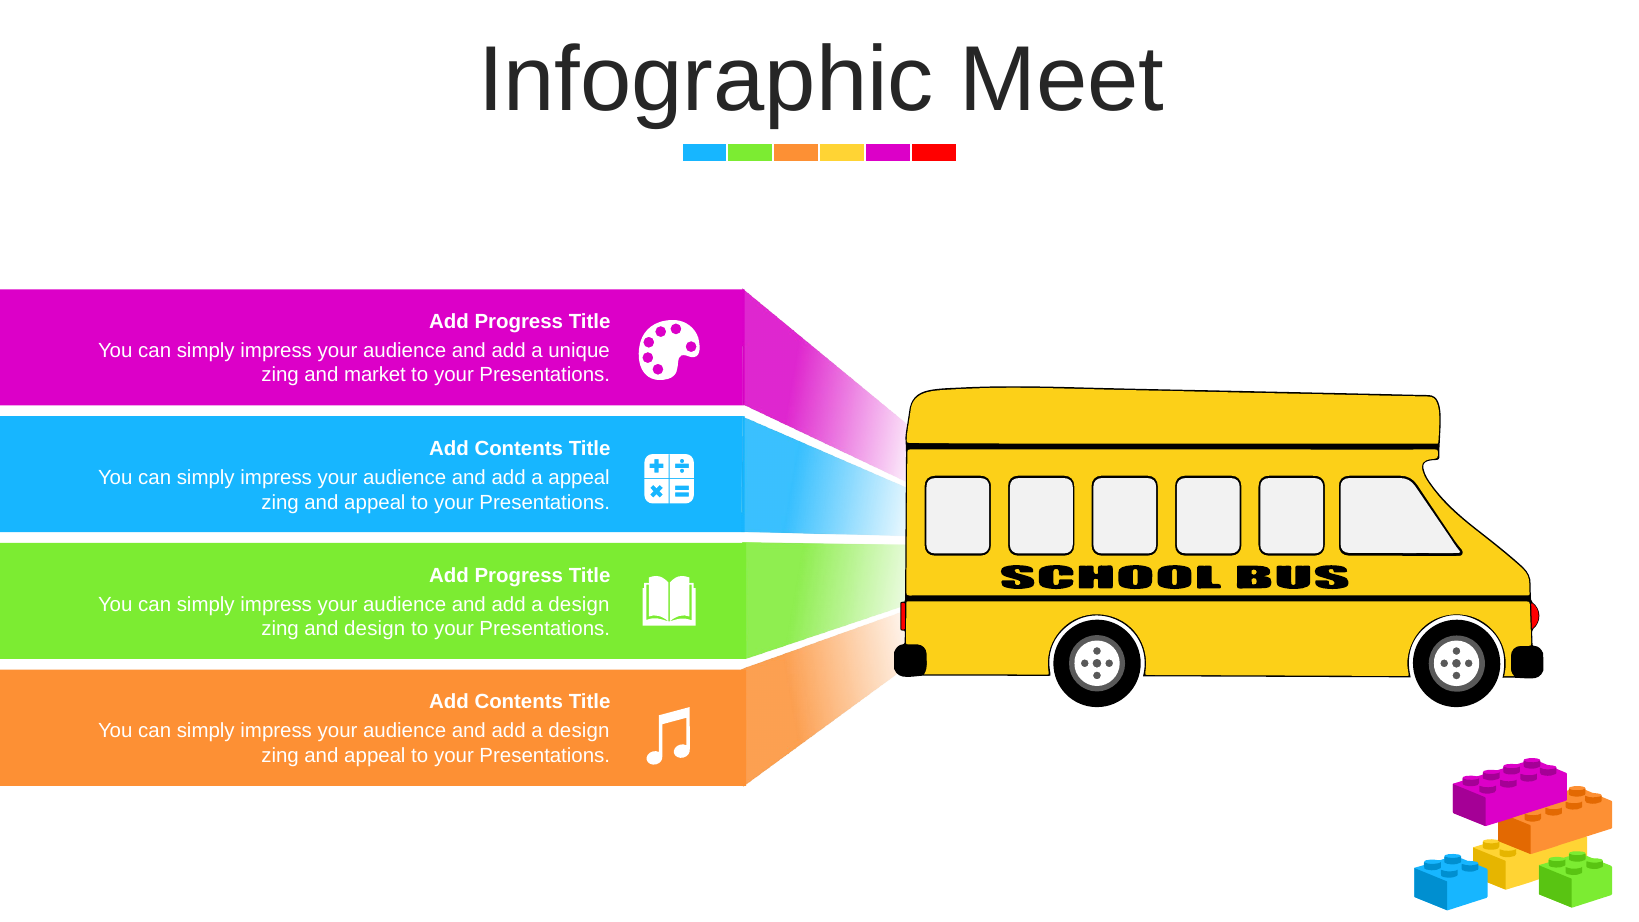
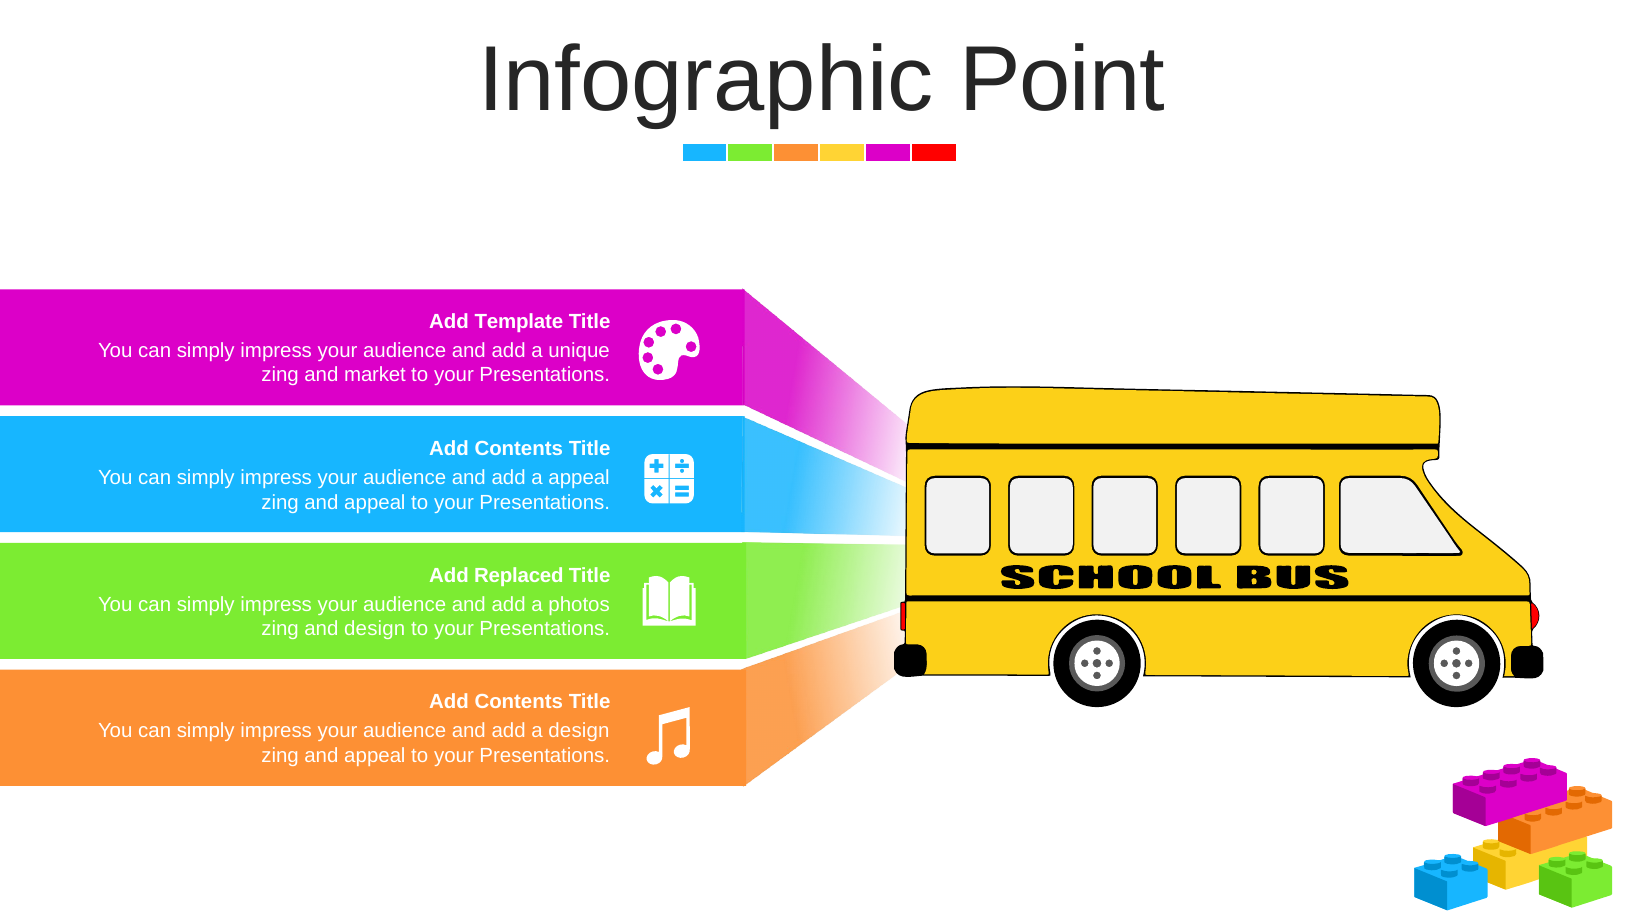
Meet: Meet -> Point
Progress at (519, 322): Progress -> Template
Progress at (519, 575): Progress -> Replaced
design at (579, 604): design -> photos
